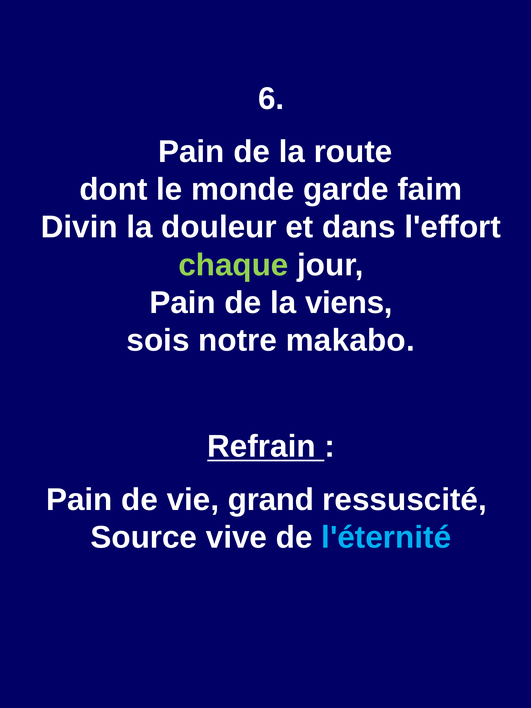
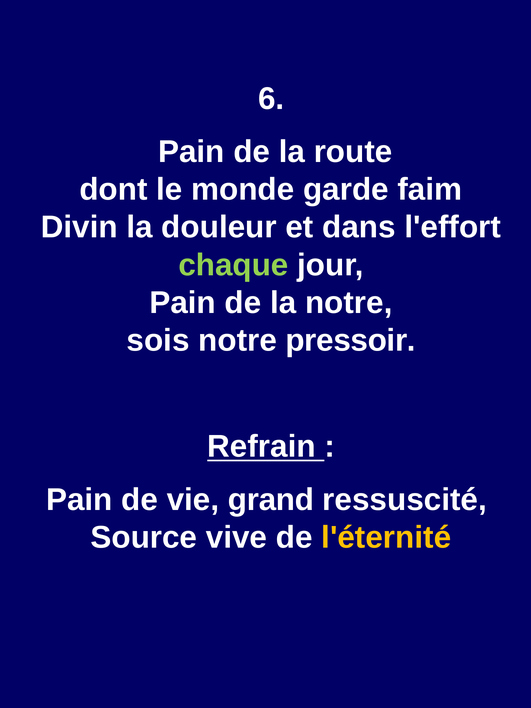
la viens: viens -> notre
makabo: makabo -> pressoir
l'éternité colour: light blue -> yellow
